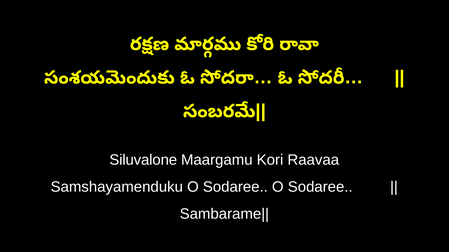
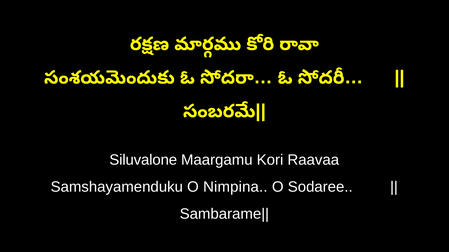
Samshayamenduku O Sodaree: Sodaree -> Nimpina
